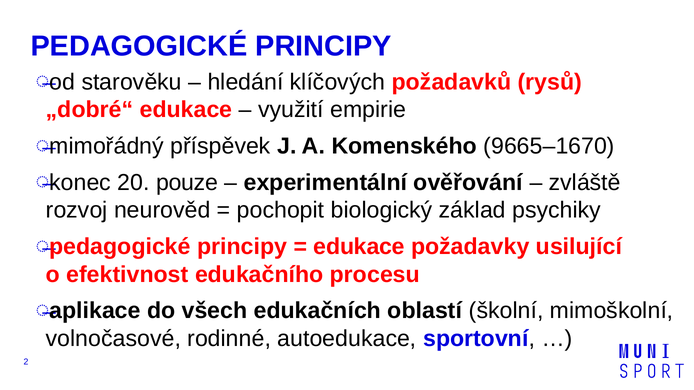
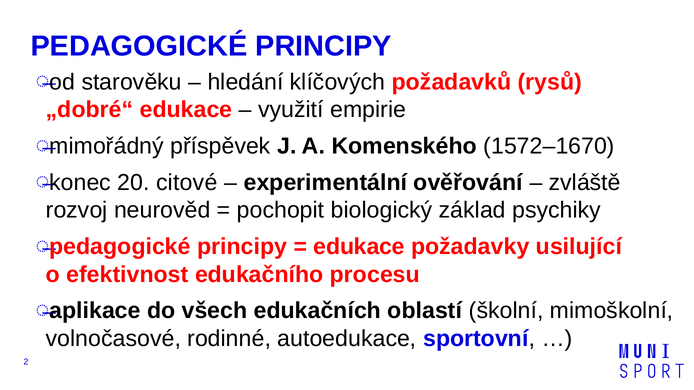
9665–1670: 9665–1670 -> 1572–1670
pouze: pouze -> citové
